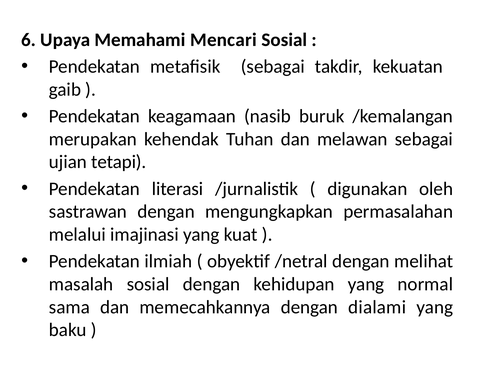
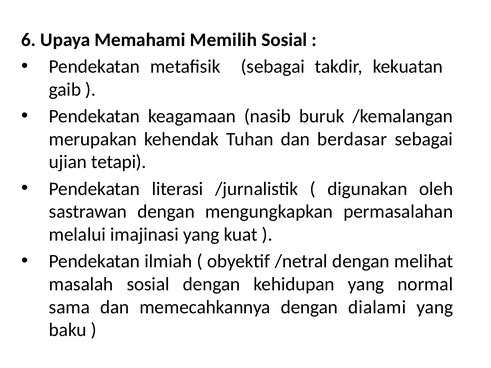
Mencari: Mencari -> Memilih
melawan: melawan -> berdasar
